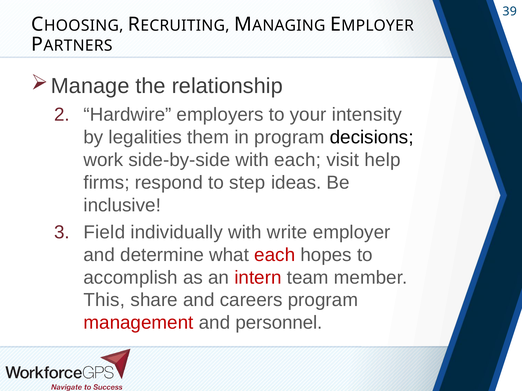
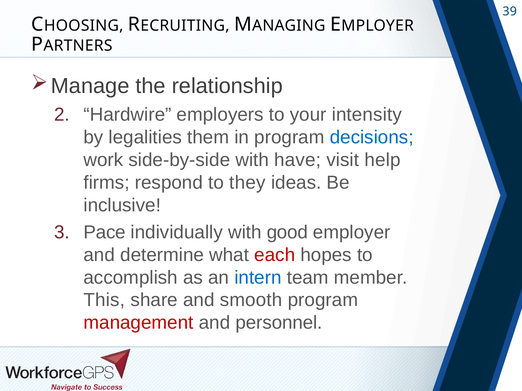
decisions colour: black -> blue
with each: each -> have
step: step -> they
Field: Field -> Pace
write: write -> good
intern colour: red -> blue
careers: careers -> smooth
